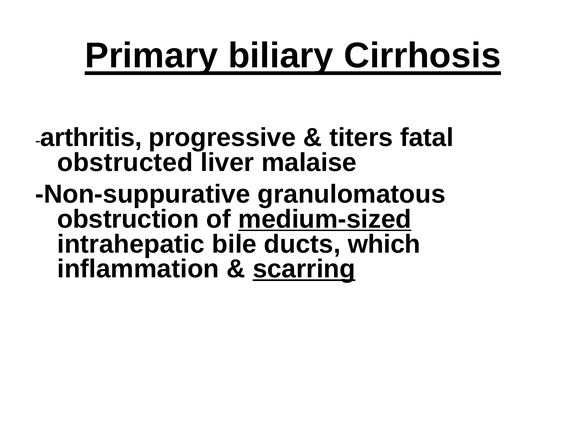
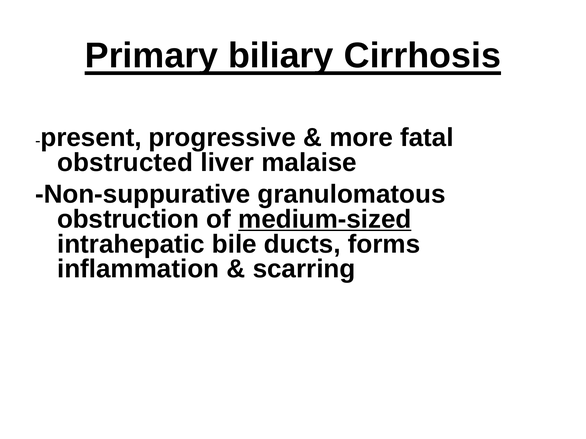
arthritis: arthritis -> present
titers: titers -> more
which: which -> forms
scarring underline: present -> none
